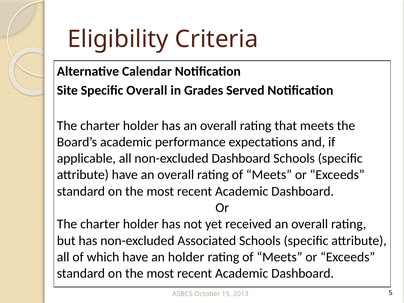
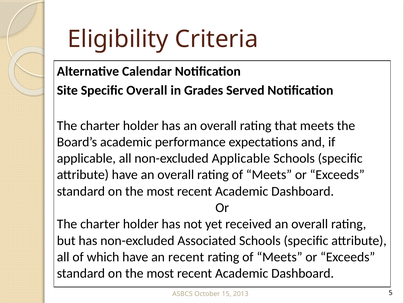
non-excluded Dashboard: Dashboard -> Applicable
an holder: holder -> recent
